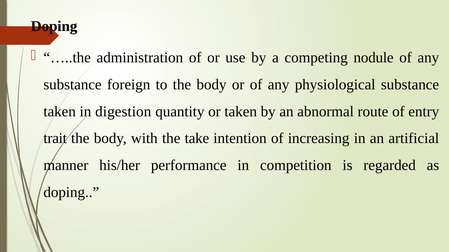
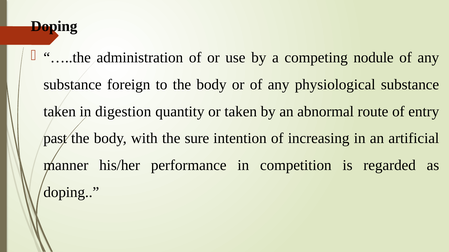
trait: trait -> past
take: take -> sure
